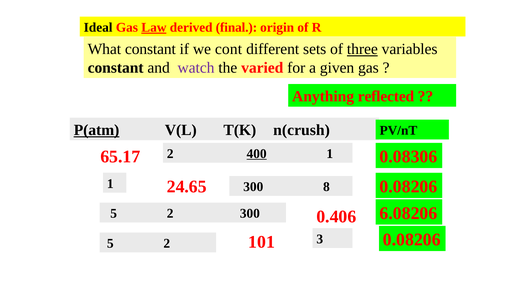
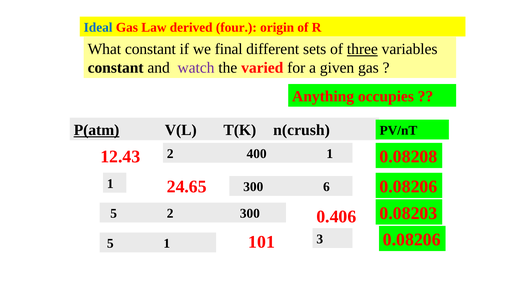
Ideal colour: black -> blue
Law underline: present -> none
final: final -> four
cont: cont -> final
reflected: reflected -> occupies
400 underline: present -> none
65.17: 65.17 -> 12.43
0.08306: 0.08306 -> 0.08208
8: 8 -> 6
6.08206: 6.08206 -> 0.08203
2 at (167, 244): 2 -> 1
